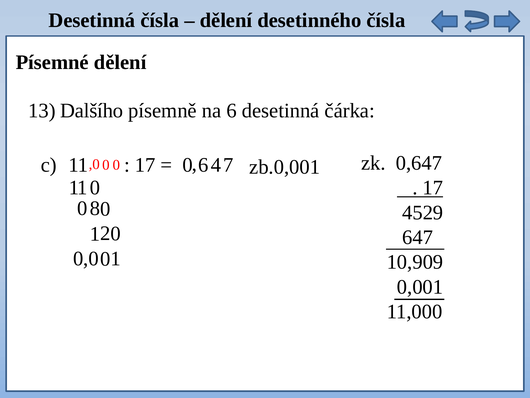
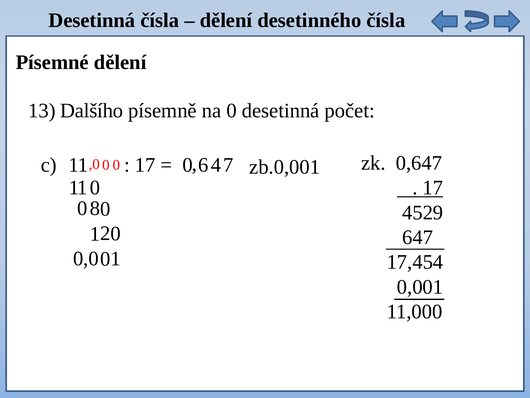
na 6: 6 -> 0
čárka: čárka -> počet
10,909: 10,909 -> 17,454
